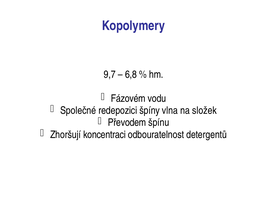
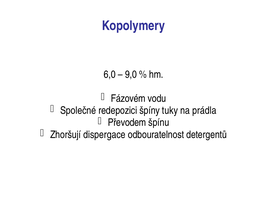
9,7: 9,7 -> 6,0
6,8: 6,8 -> 9,0
vlna: vlna -> tuky
složek: složek -> prádla
koncentraci: koncentraci -> dispergace
